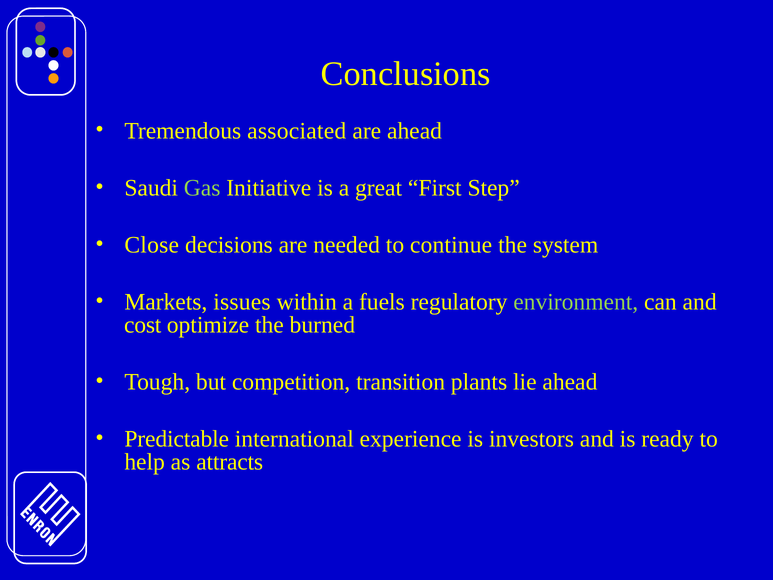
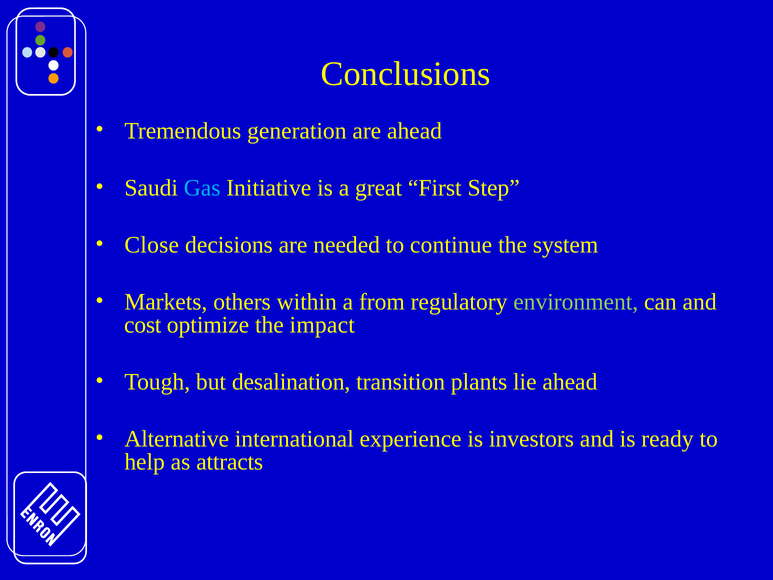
associated: associated -> generation
Gas colour: light green -> light blue
issues: issues -> others
fuels: fuels -> from
burned: burned -> impact
competition: competition -> desalination
Predictable: Predictable -> Alternative
